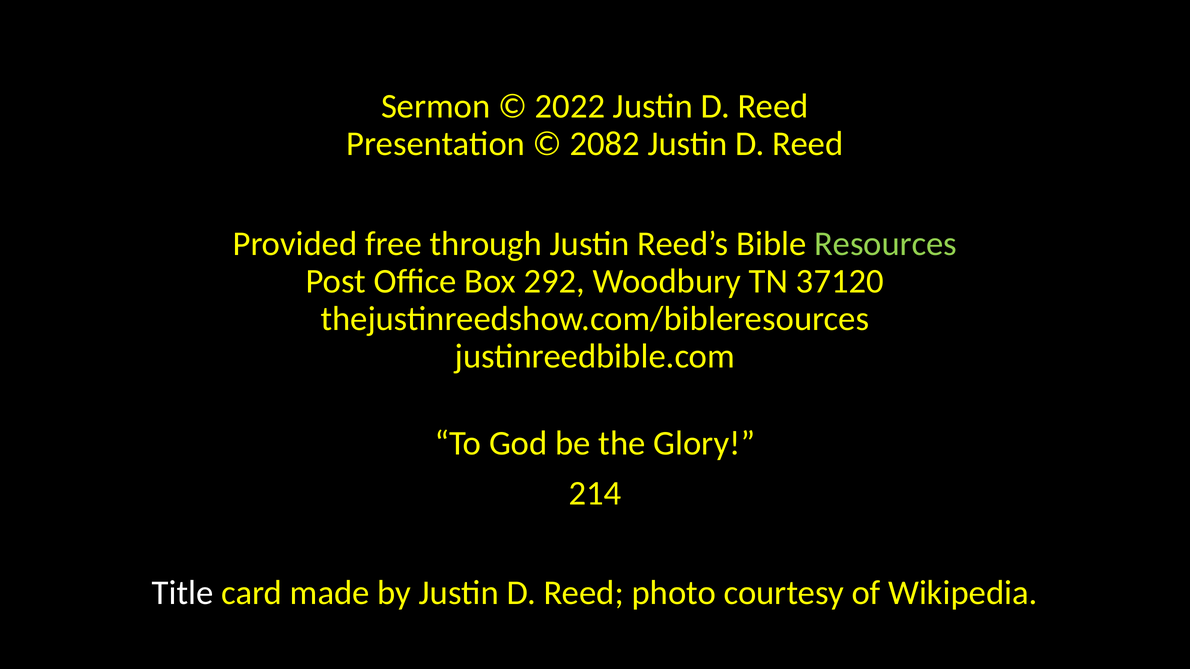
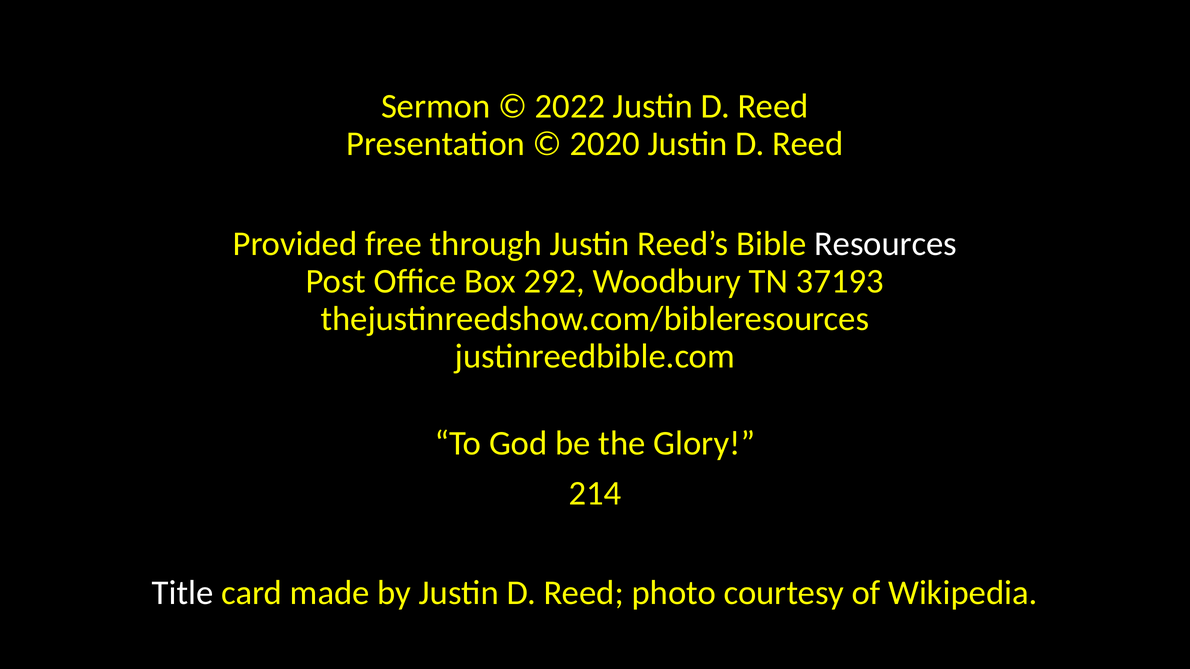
2082: 2082 -> 2020
Resources colour: light green -> white
37120: 37120 -> 37193
